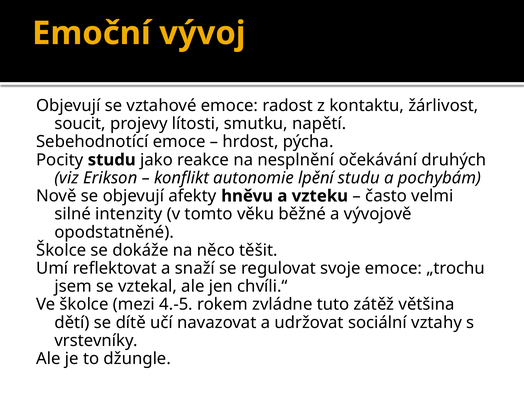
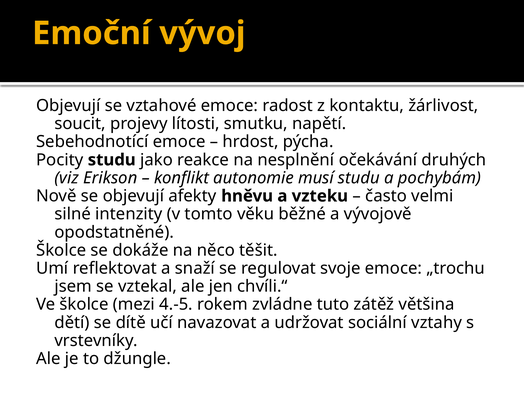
lpění: lpění -> musí
